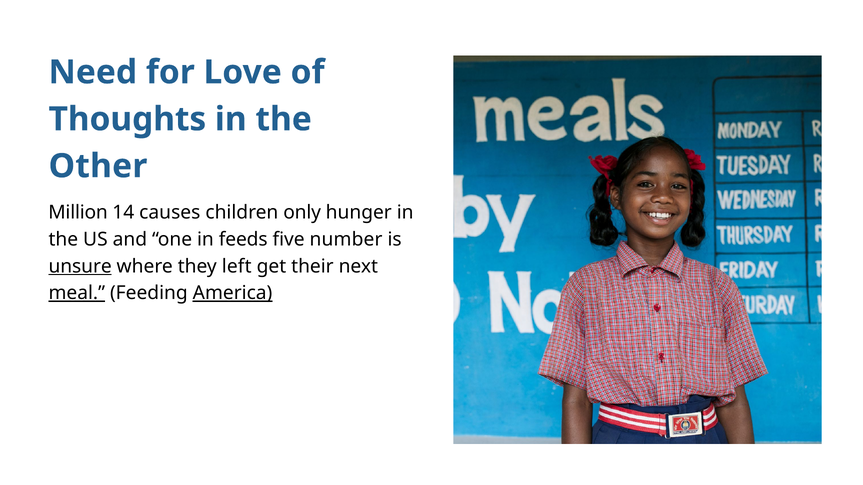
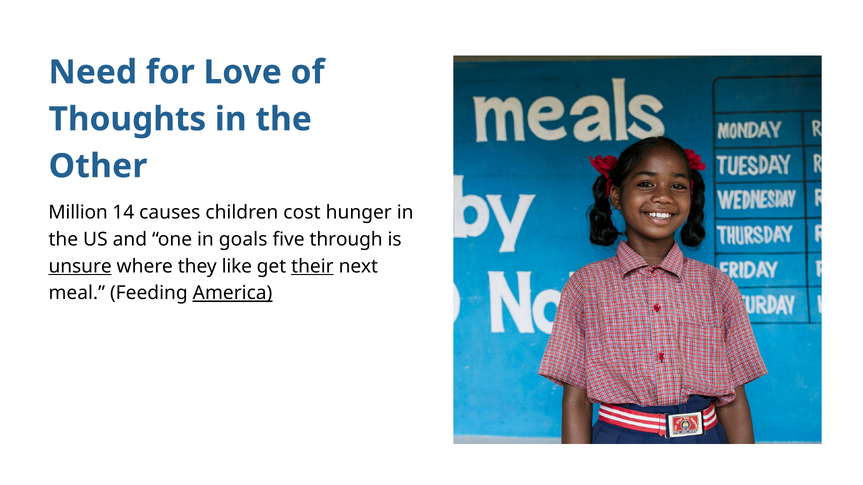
only: only -> cost
feeds: feeds -> goals
number: number -> through
left: left -> like
their underline: none -> present
meal underline: present -> none
